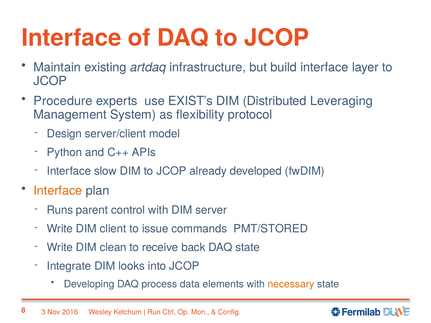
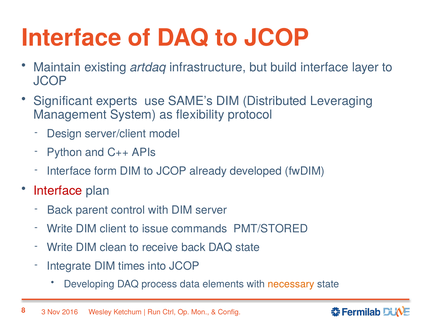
Procedure: Procedure -> Significant
EXIST’s: EXIST’s -> SAME’s
slow: slow -> form
Interface at (58, 191) colour: orange -> red
Runs at (60, 210): Runs -> Back
looks: looks -> times
